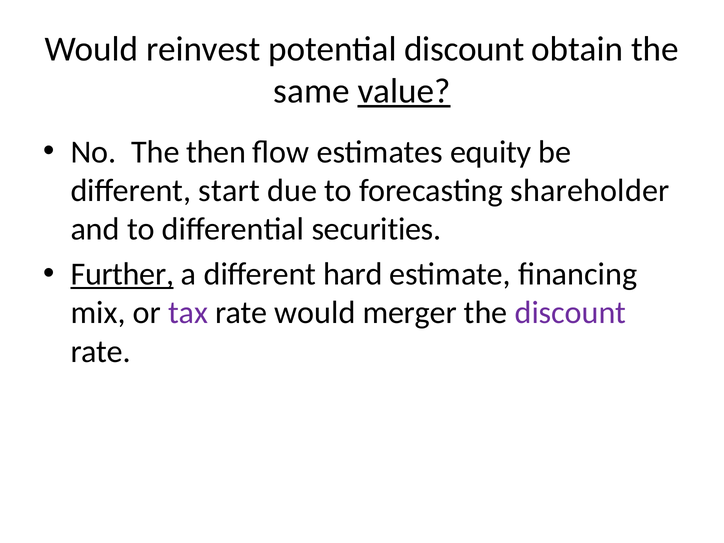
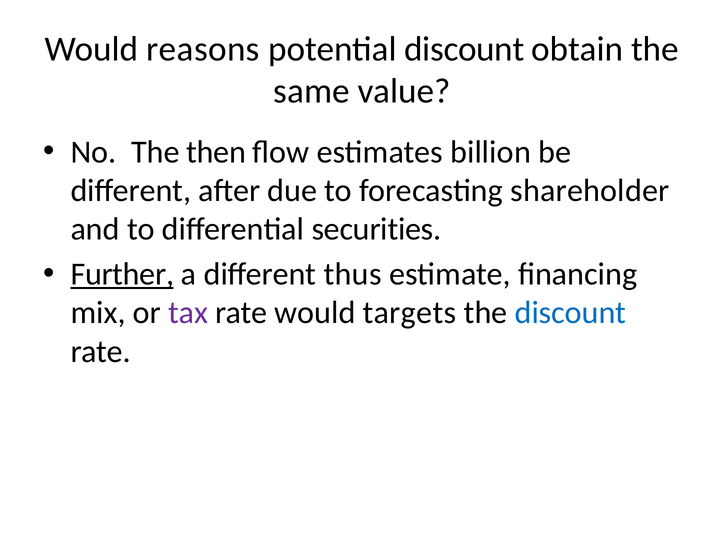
reinvest: reinvest -> reasons
value underline: present -> none
equity: equity -> billion
start: start -> after
hard: hard -> thus
merger: merger -> targets
discount at (570, 313) colour: purple -> blue
